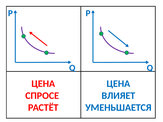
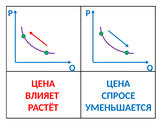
СПРОСЕ: СПРОСЕ -> ВЛИЯЕТ
ВЛИЯЕТ: ВЛИЯЕТ -> СПРОСЕ
